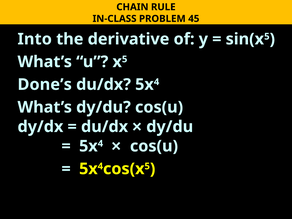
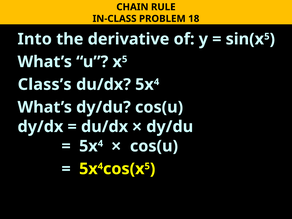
45: 45 -> 18
Done’s: Done’s -> Class’s
